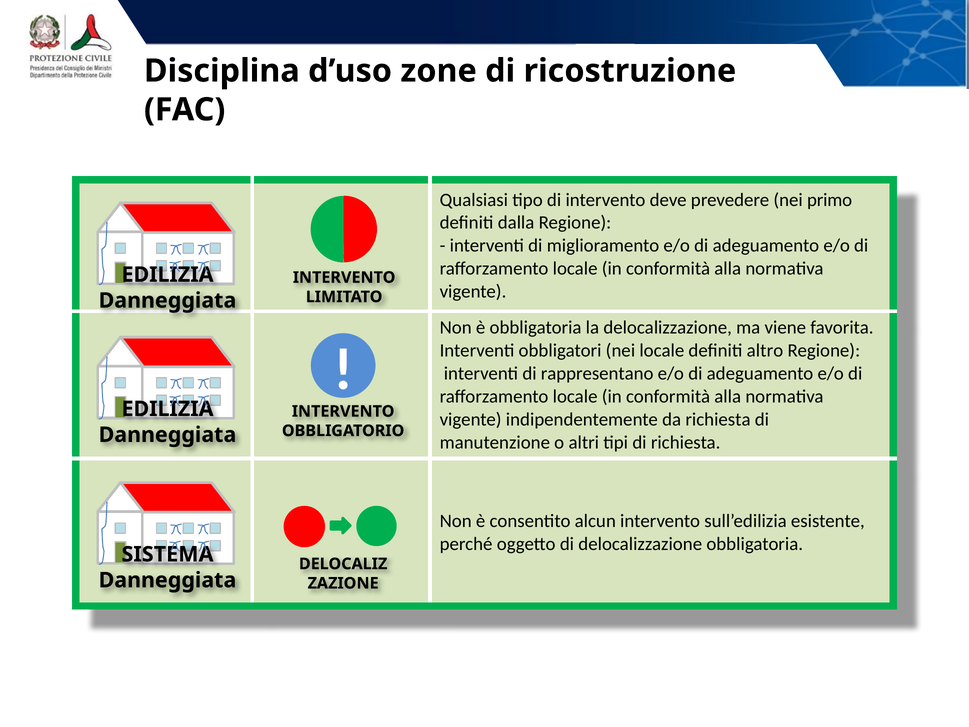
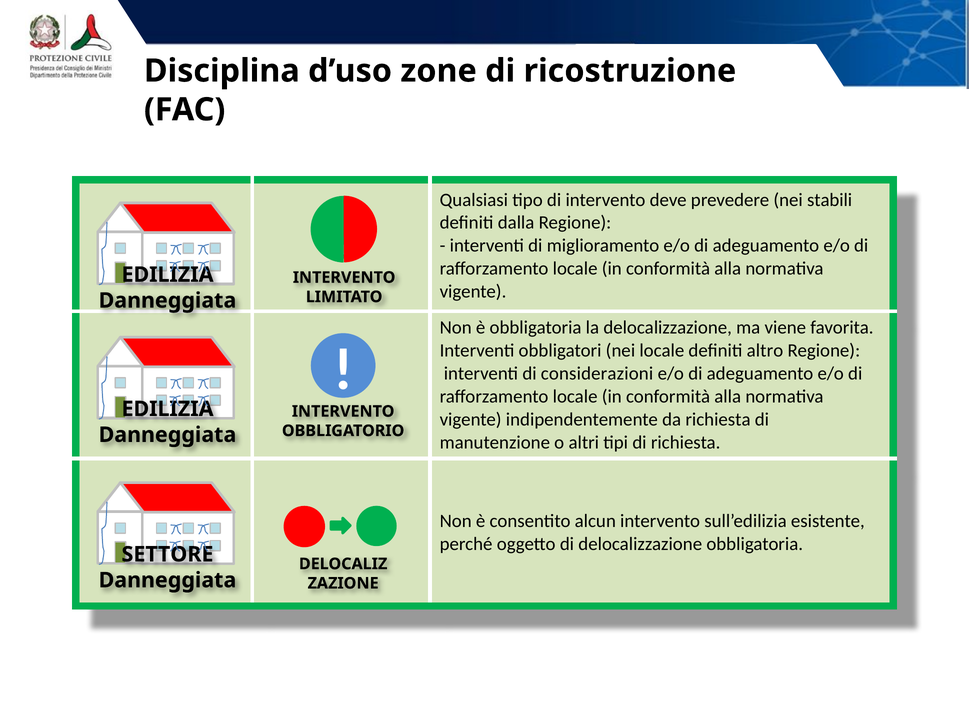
primo: primo -> stabili
rappresentano: rappresentano -> considerazioni
SISTEMA: SISTEMA -> SETTORE
